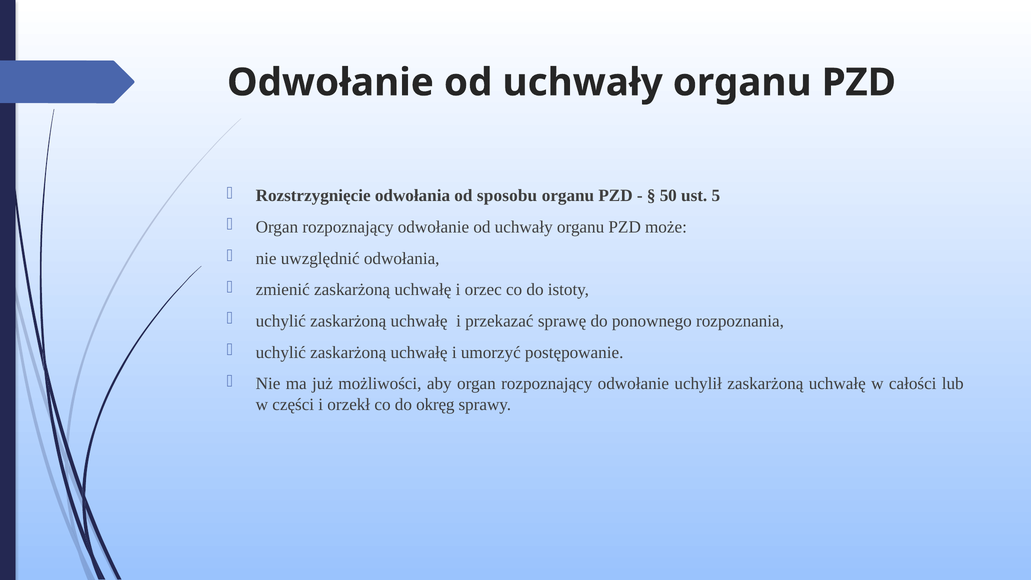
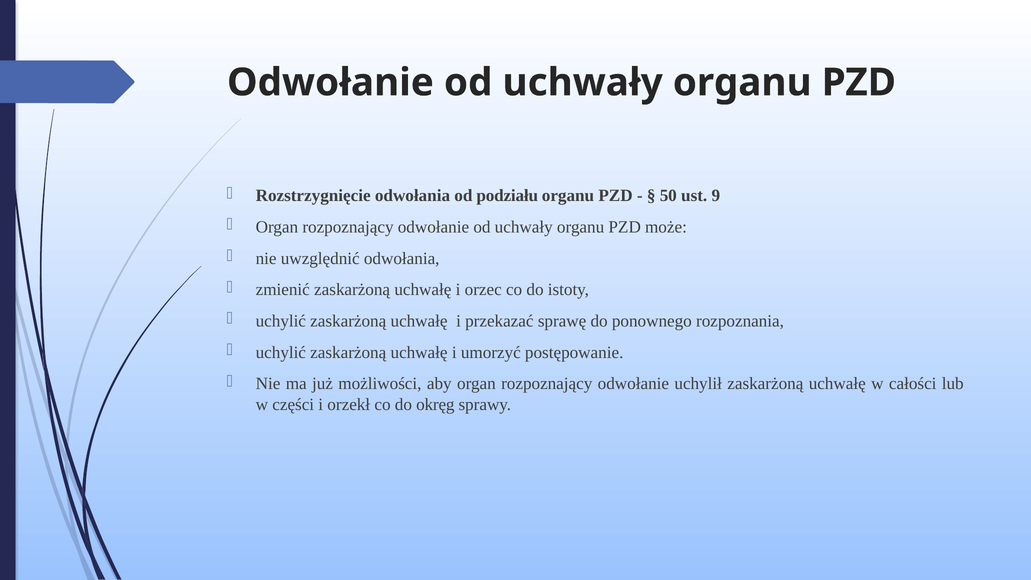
sposobu: sposobu -> podziału
5: 5 -> 9
